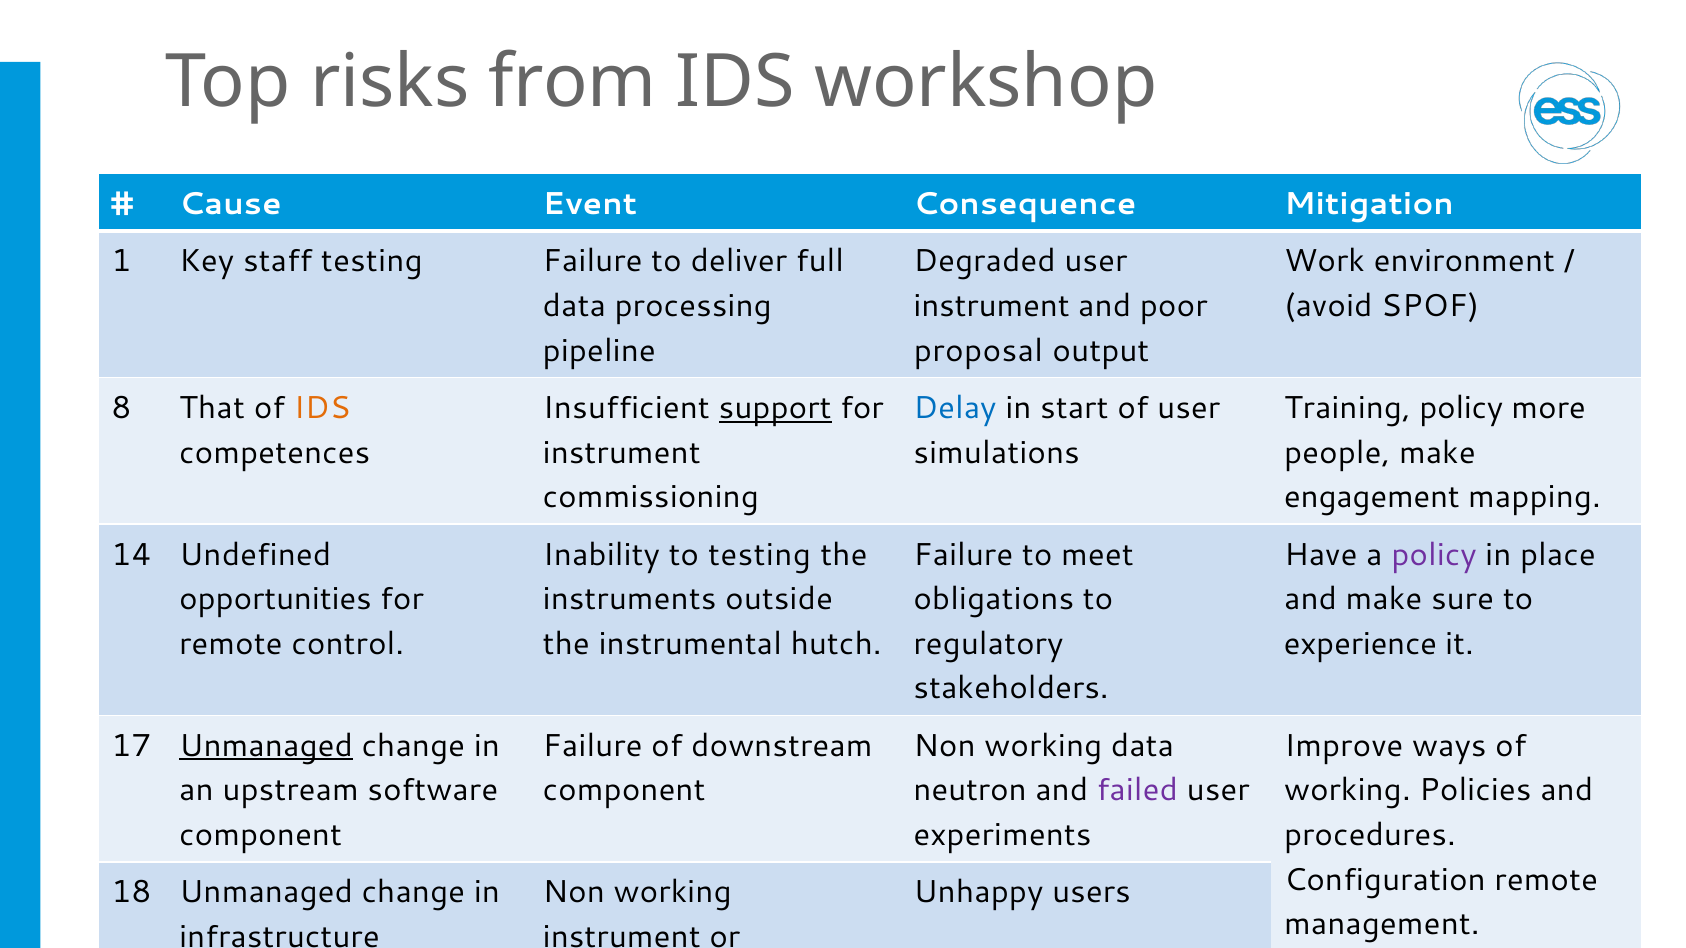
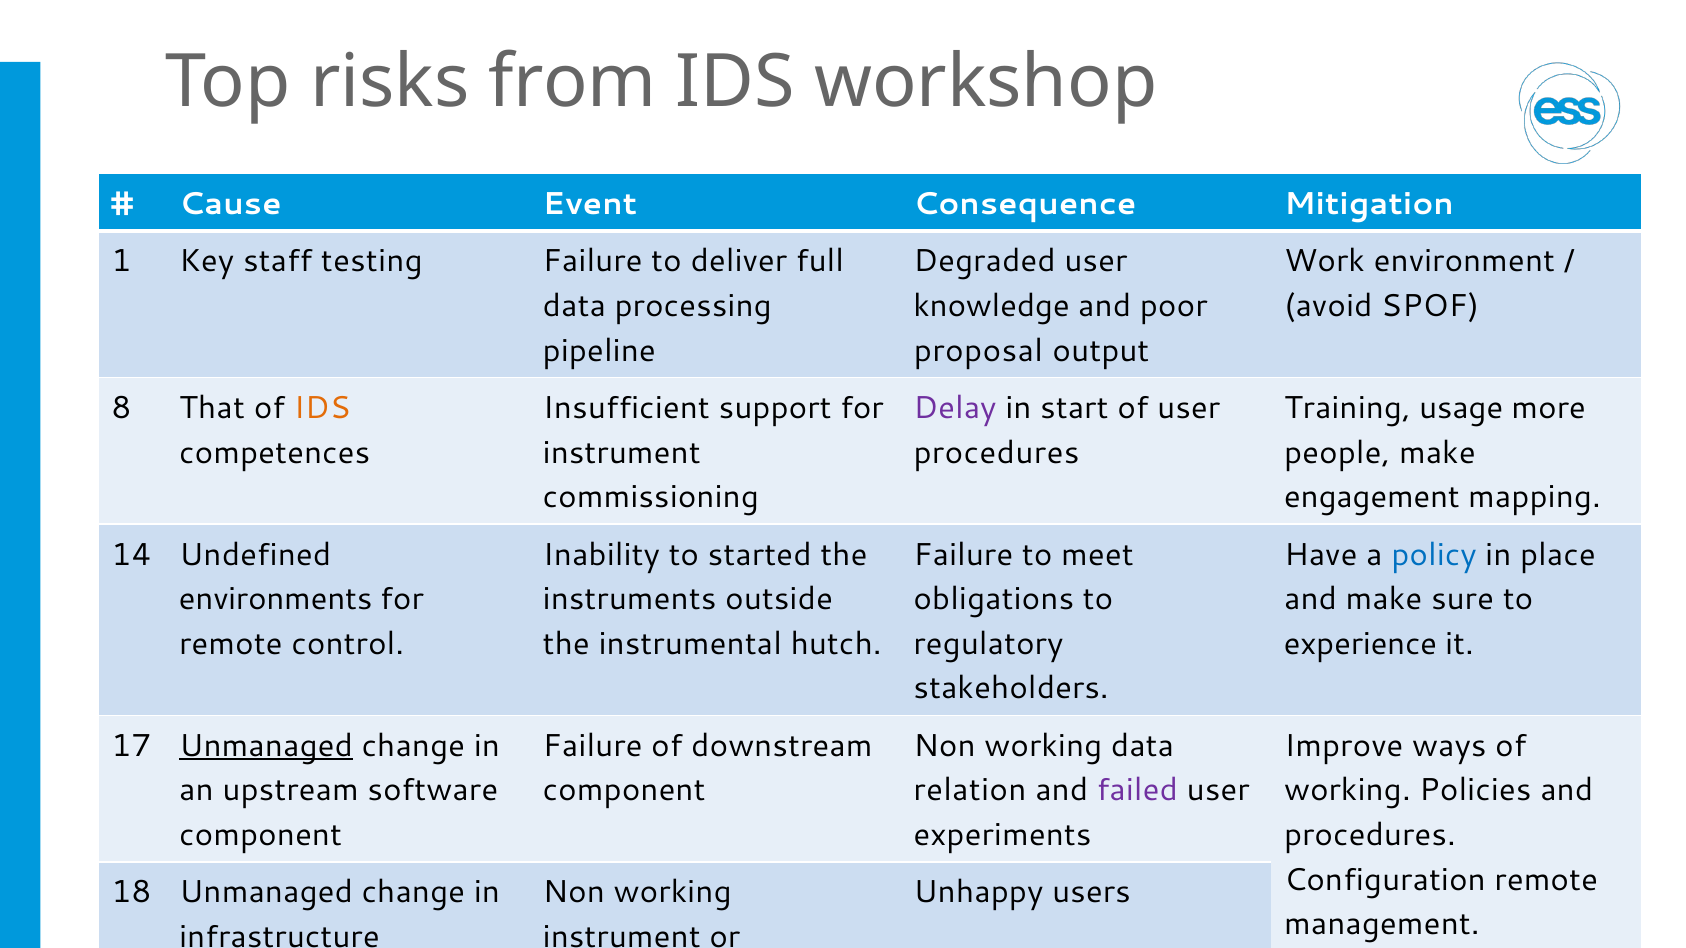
instrument at (992, 306): instrument -> knowledge
support underline: present -> none
Delay colour: blue -> purple
Training policy: policy -> usage
simulations at (997, 453): simulations -> procedures
to testing: testing -> started
policy at (1434, 555) colour: purple -> blue
opportunities: opportunities -> environments
neutron: neutron -> relation
